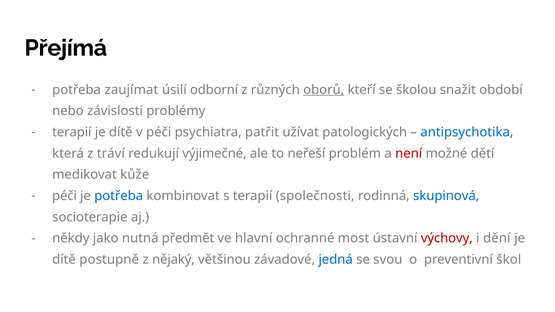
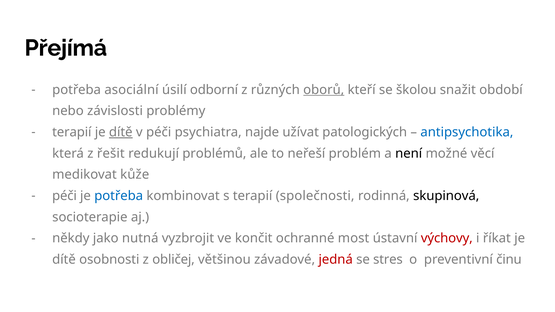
zaujímat: zaujímat -> asociální
dítě at (121, 132) underline: none -> present
patřit: patřit -> najde
tráví: tráví -> řešit
výjimečné: výjimečné -> problémů
není colour: red -> black
dětí: dětí -> věcí
skupinová colour: blue -> black
předmět: předmět -> vyzbrojit
hlavní: hlavní -> končit
dění: dění -> říkat
postupně: postupně -> osobnosti
nějaký: nějaký -> obličej
jedná colour: blue -> red
svou: svou -> stres
škol: škol -> činu
